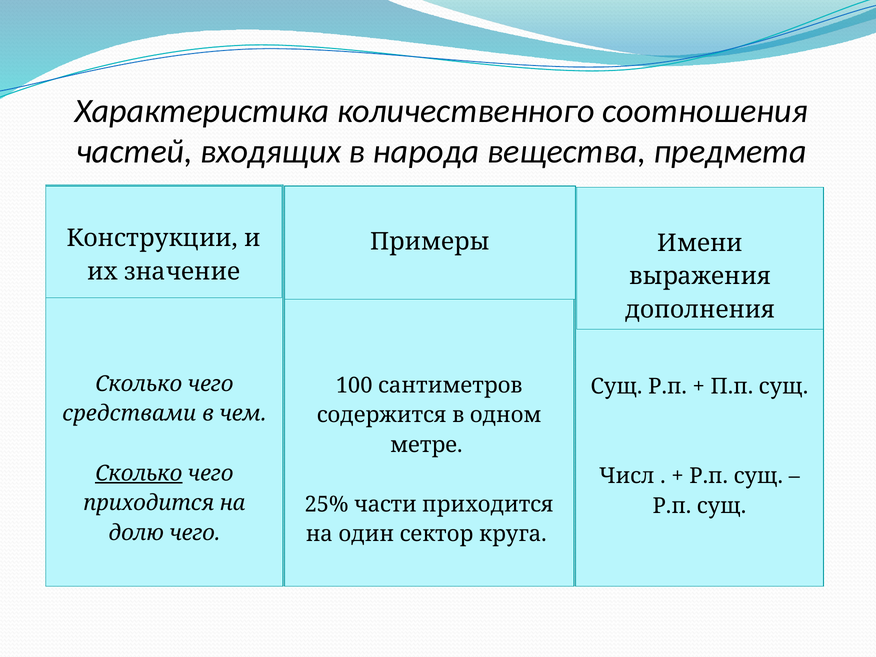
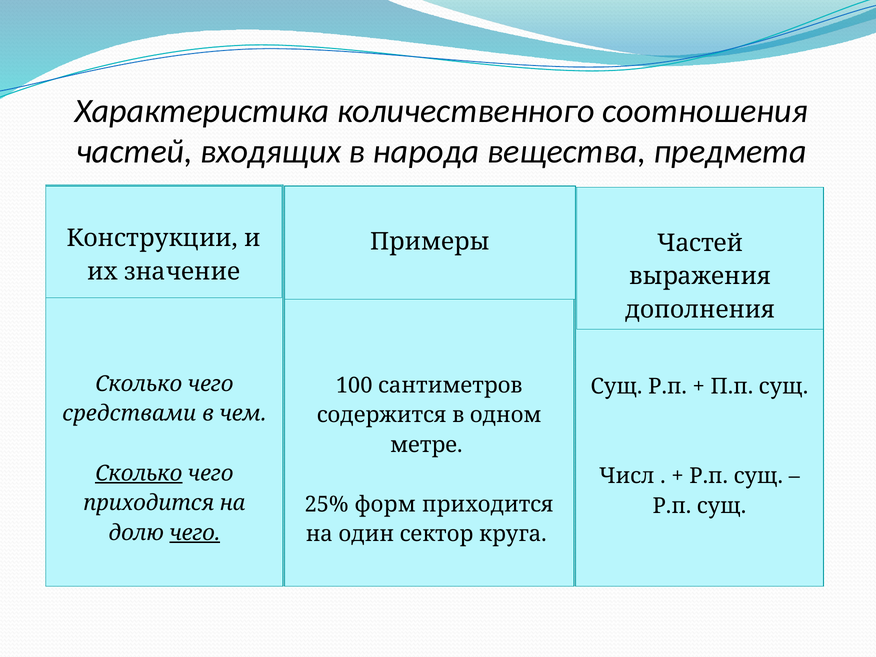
Примеры Имени: Имени -> Частей
части: части -> форм
чего at (195, 533) underline: none -> present
